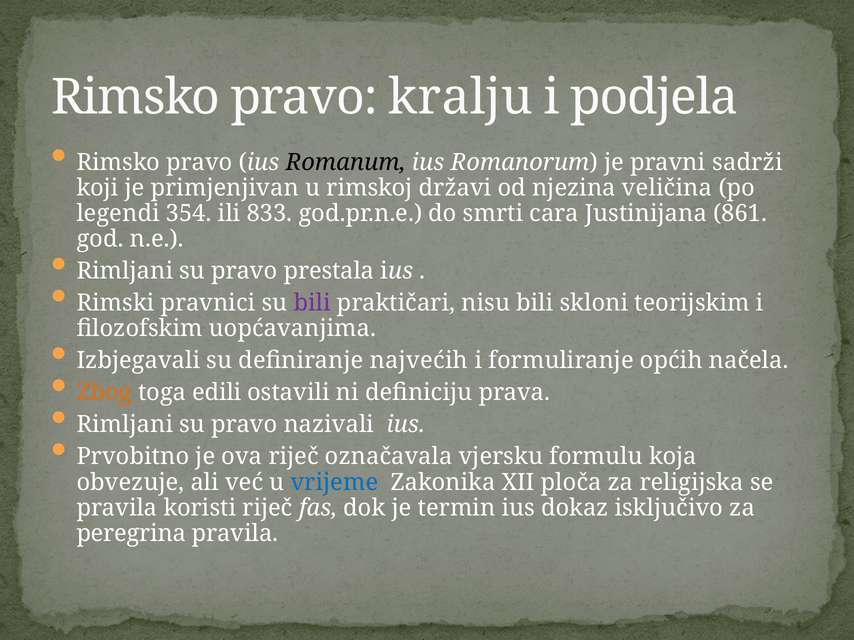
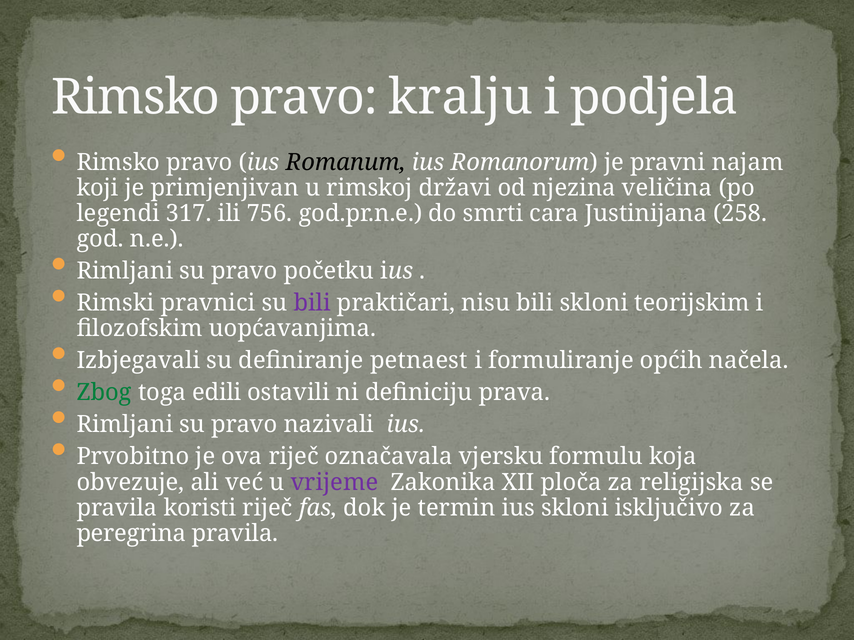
sadrži: sadrži -> najam
354: 354 -> 317
833: 833 -> 756
861: 861 -> 258
prestala: prestala -> početku
najvećih: najvećih -> petnaest
Zbog colour: orange -> green
vrijeme colour: blue -> purple
ius dokaz: dokaz -> skloni
